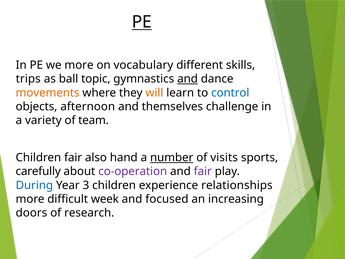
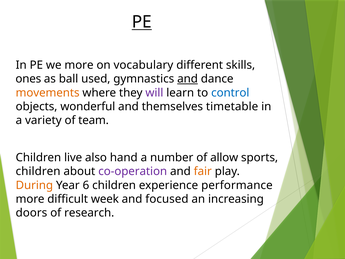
trips: trips -> ones
topic: topic -> used
will colour: orange -> purple
afternoon: afternoon -> wonderful
challenge: challenge -> timetable
Children fair: fair -> live
number underline: present -> none
visits: visits -> allow
carefully at (38, 171): carefully -> children
fair at (203, 171) colour: purple -> orange
During colour: blue -> orange
3: 3 -> 6
relationships: relationships -> performance
